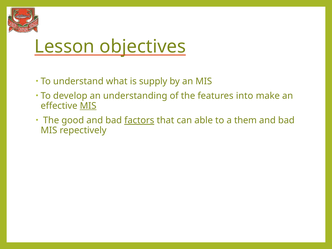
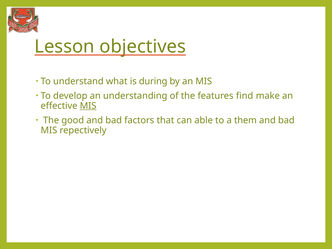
supply: supply -> during
into: into -> find
factors underline: present -> none
